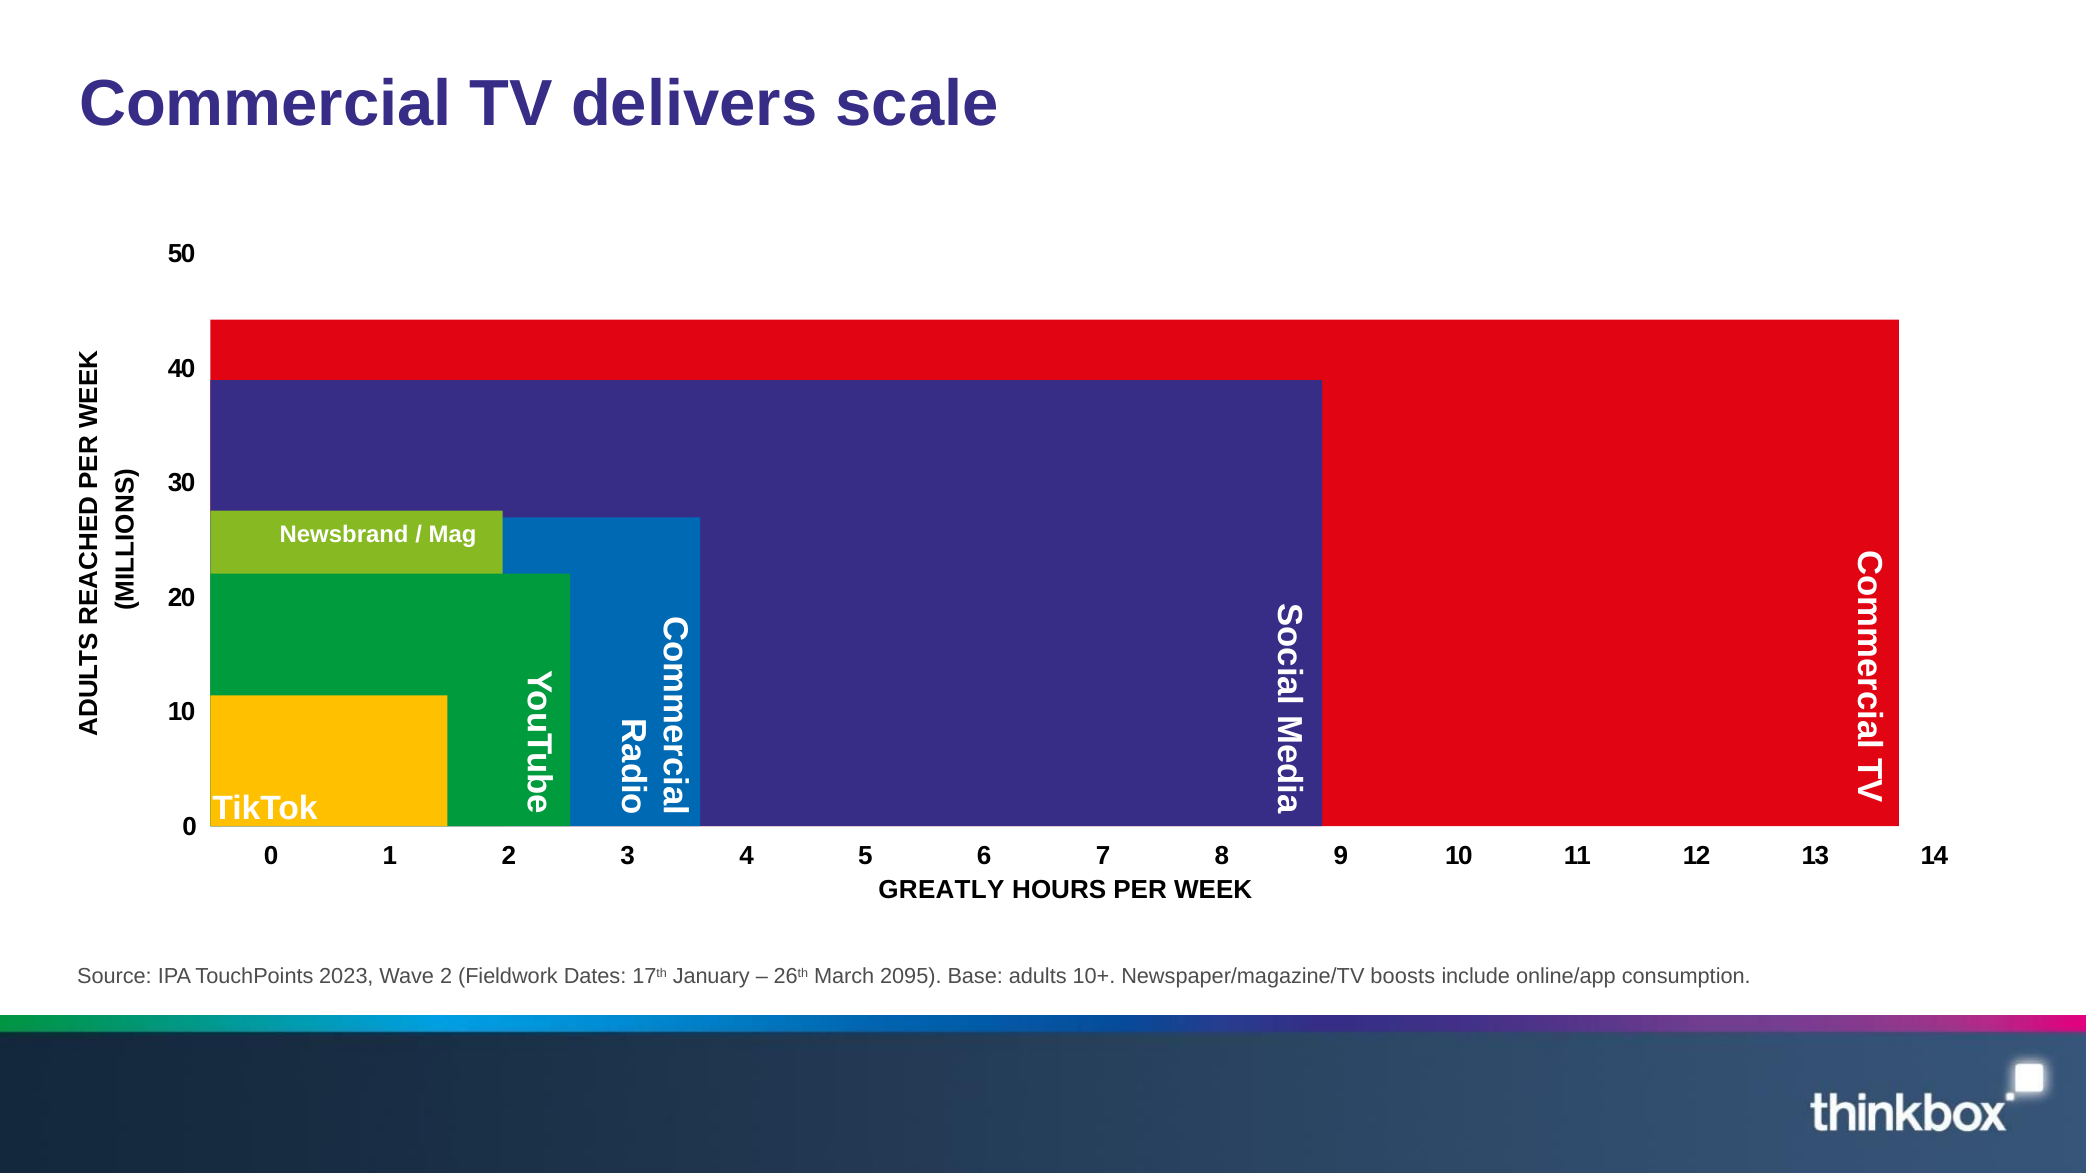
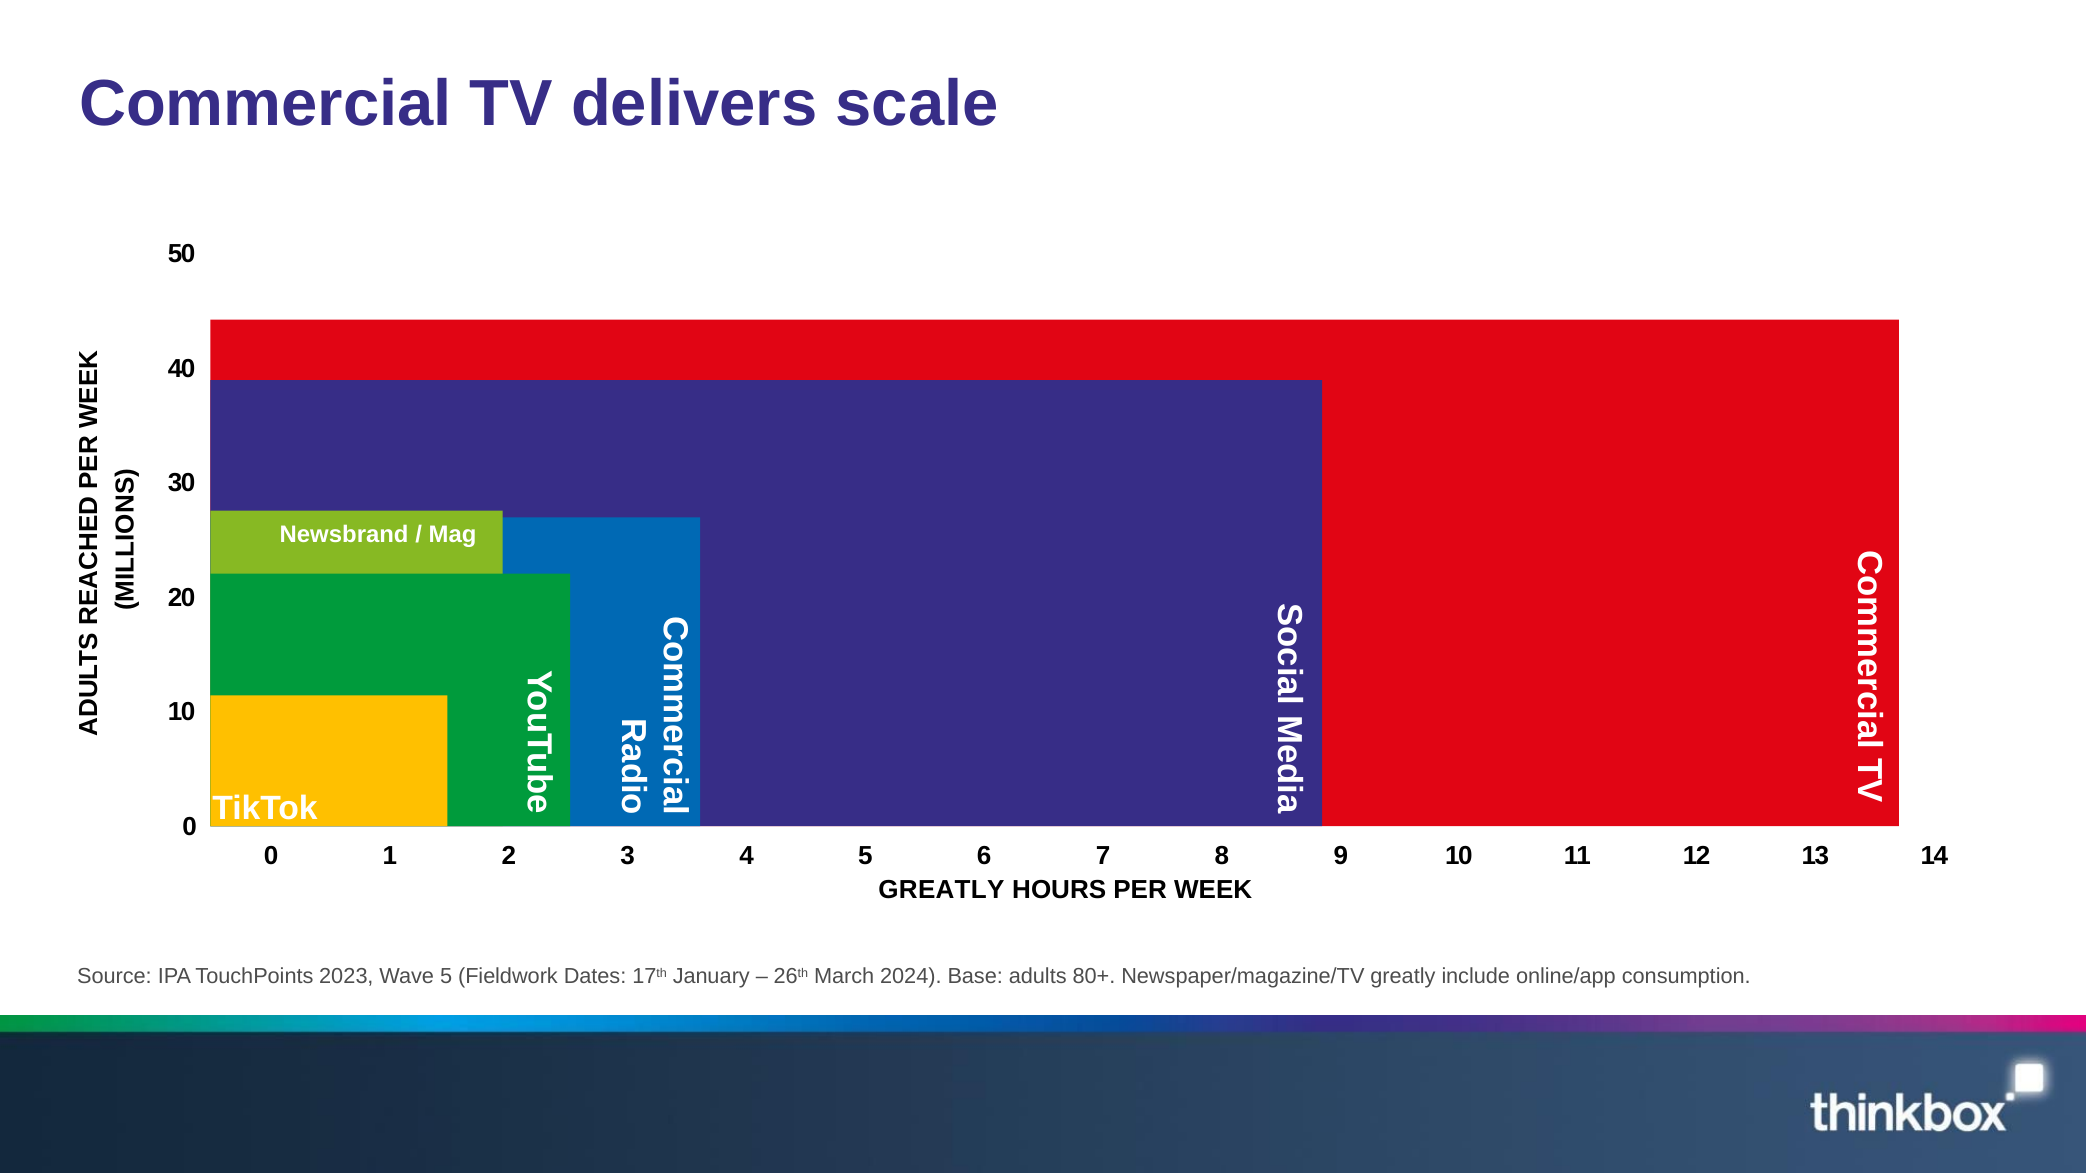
Wave 2: 2 -> 5
2095: 2095 -> 2024
10+: 10+ -> 80+
Newspaper/magazine/TV boosts: boosts -> greatly
